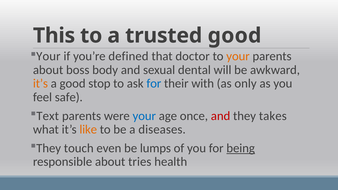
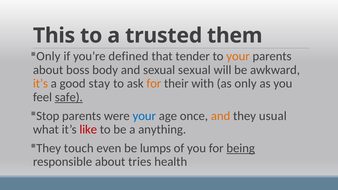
trusted good: good -> them
Your at (48, 56): Your -> Only
doctor: doctor -> tender
sexual dental: dental -> sexual
stop: stop -> stay
for at (154, 84) colour: blue -> orange
safe underline: none -> present
Text: Text -> Stop
and at (221, 116) colour: red -> orange
takes: takes -> usual
like colour: orange -> red
diseases: diseases -> anything
